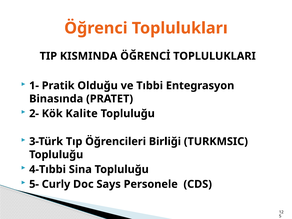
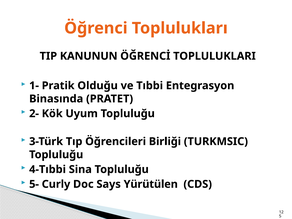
KISMINDA: KISMINDA -> KANUNUN
Kalite: Kalite -> Uyum
Personele: Personele -> Yürütülen
